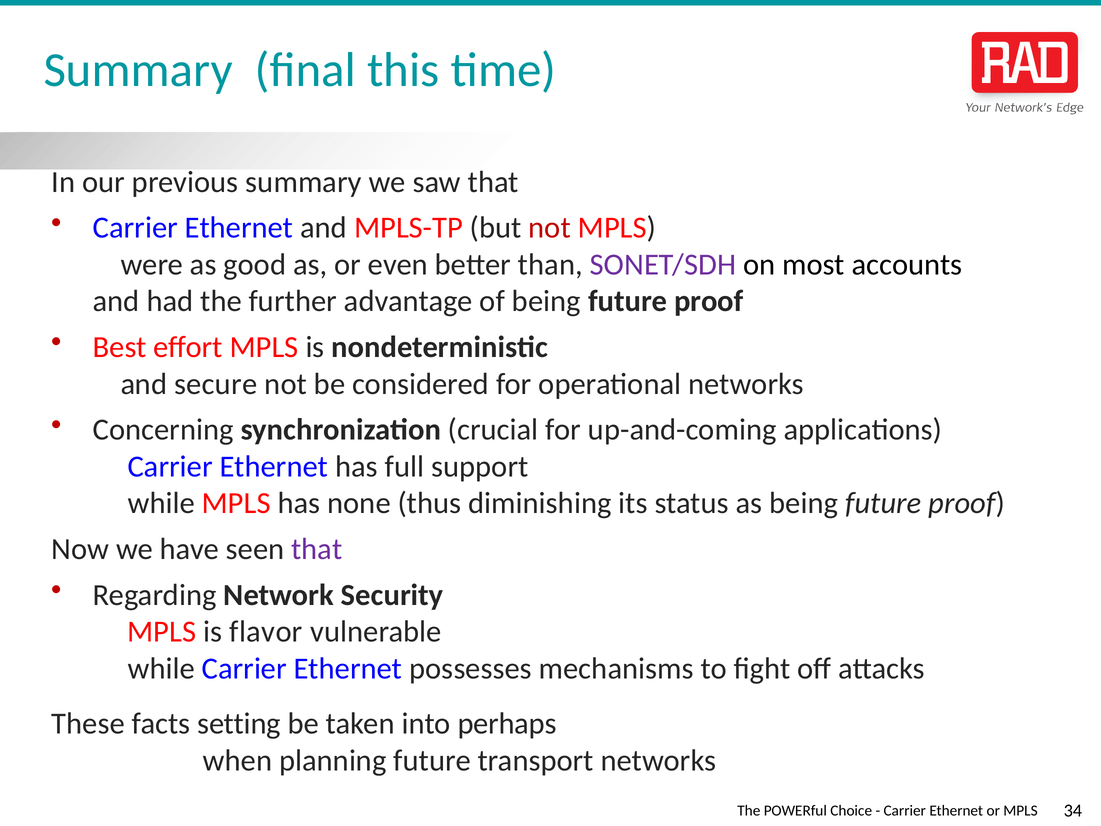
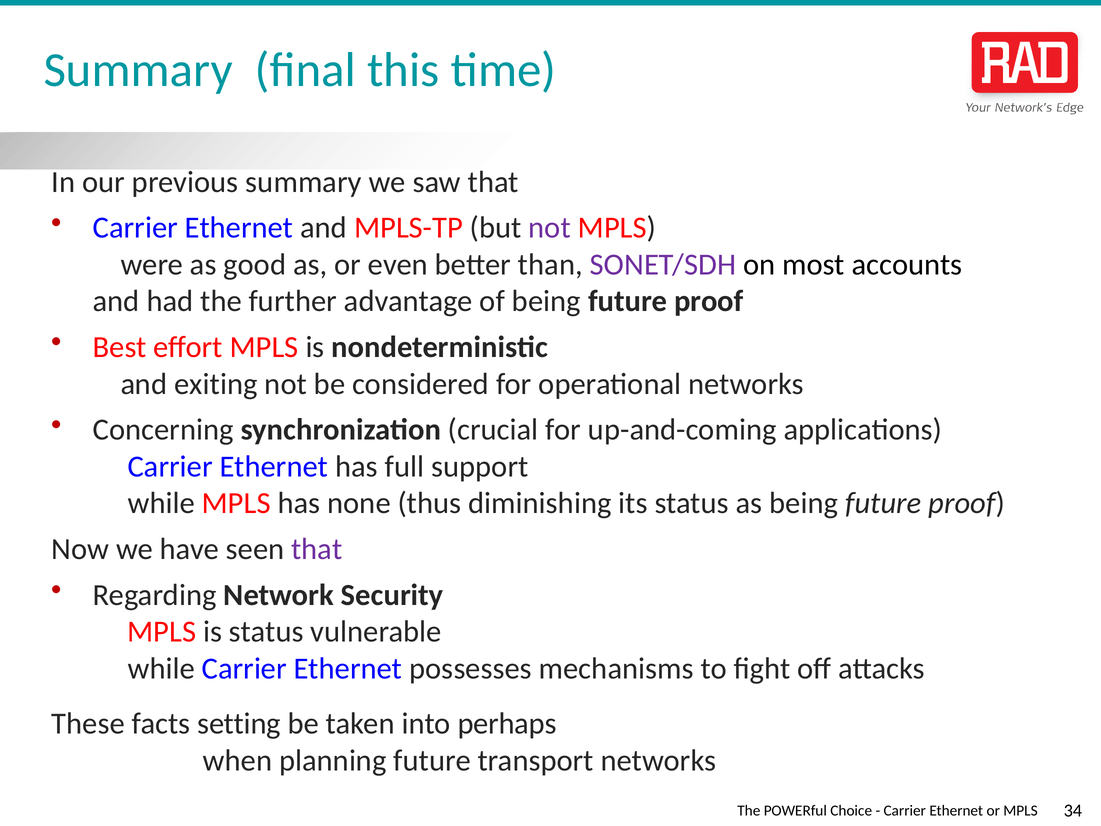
not at (550, 228) colour: red -> purple
secure: secure -> exiting
is flavor: flavor -> status
